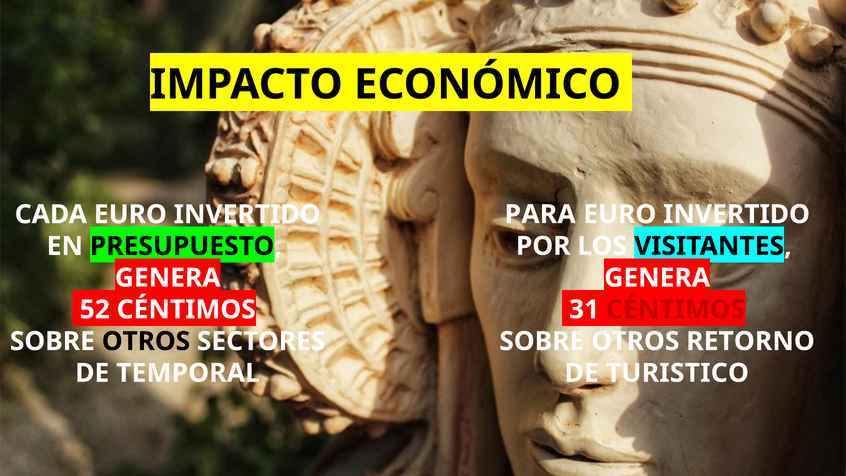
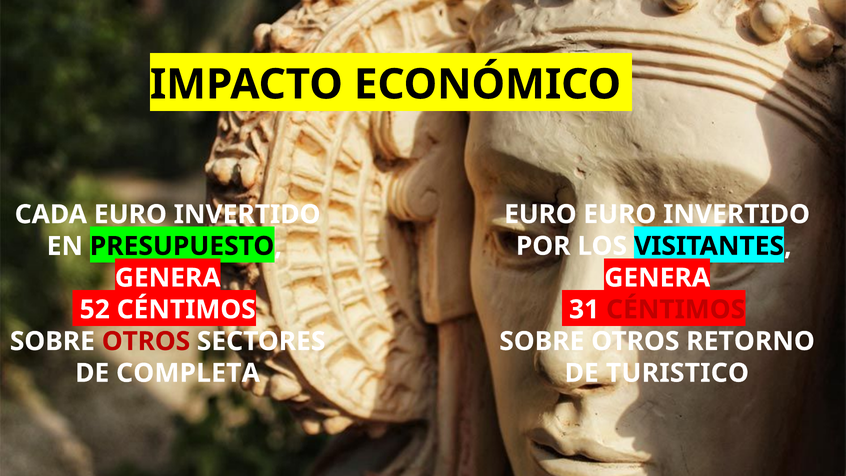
PARA at (540, 214): PARA -> EURO
OTROS at (146, 341) colour: black -> red
TEMPORAL: TEMPORAL -> COMPLETA
